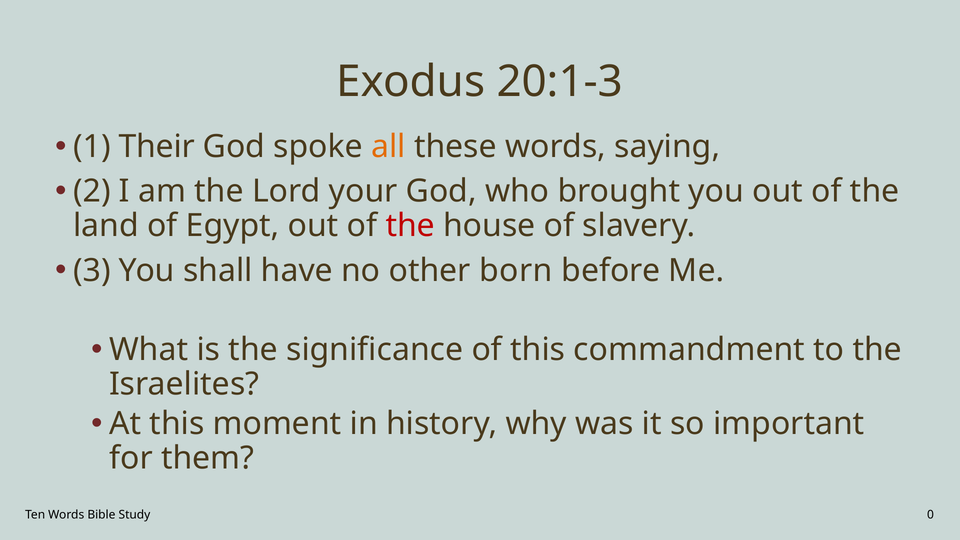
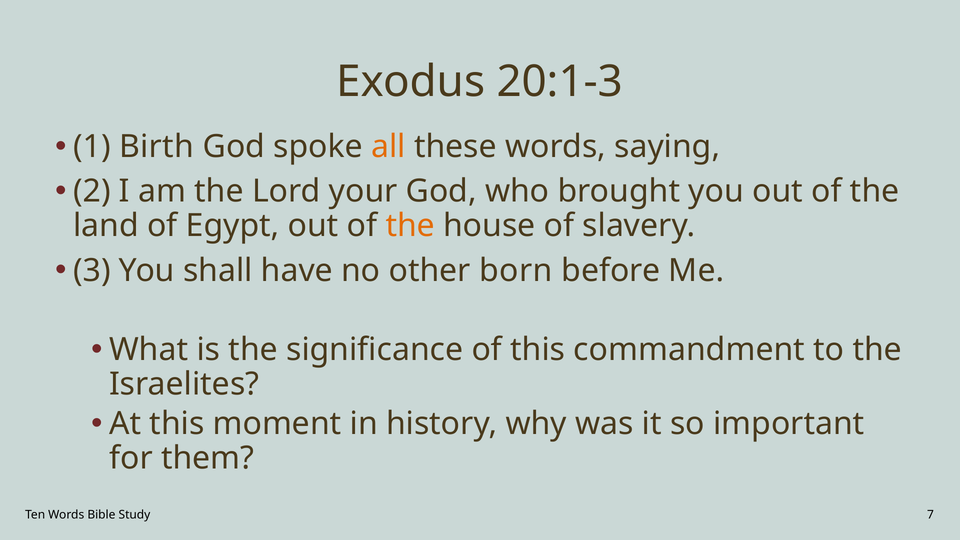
Their: Their -> Birth
the at (410, 226) colour: red -> orange
0: 0 -> 7
